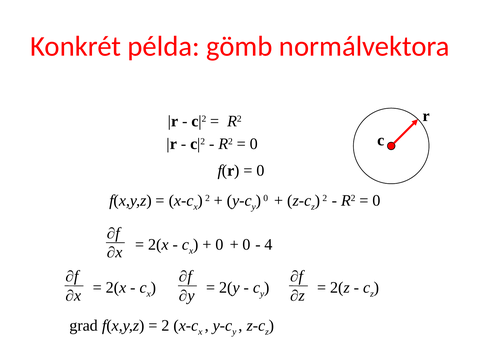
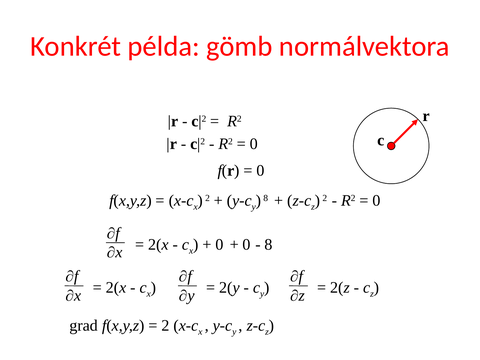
0 at (266, 198): 0 -> 8
4 at (269, 244): 4 -> 8
